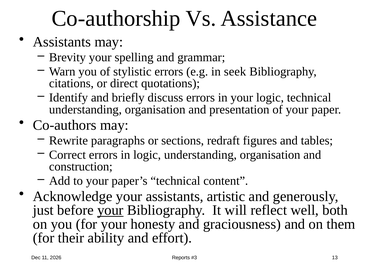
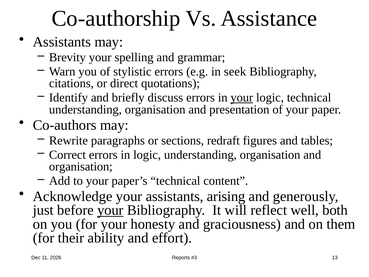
your at (242, 98) underline: none -> present
construction at (81, 166): construction -> organisation
artistic: artistic -> arising
